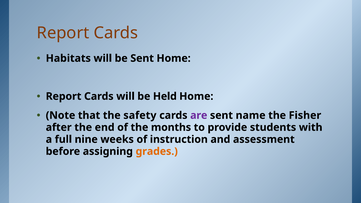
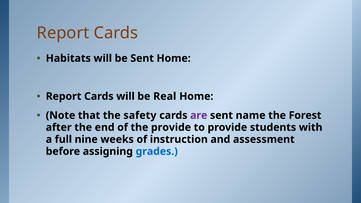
Held: Held -> Real
Fisher: Fisher -> Forest
the months: months -> provide
grades colour: orange -> blue
